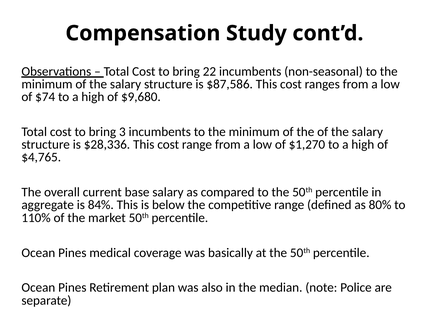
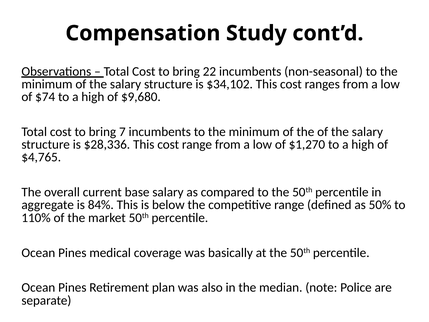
$87,586: $87,586 -> $34,102
3: 3 -> 7
80%: 80% -> 50%
